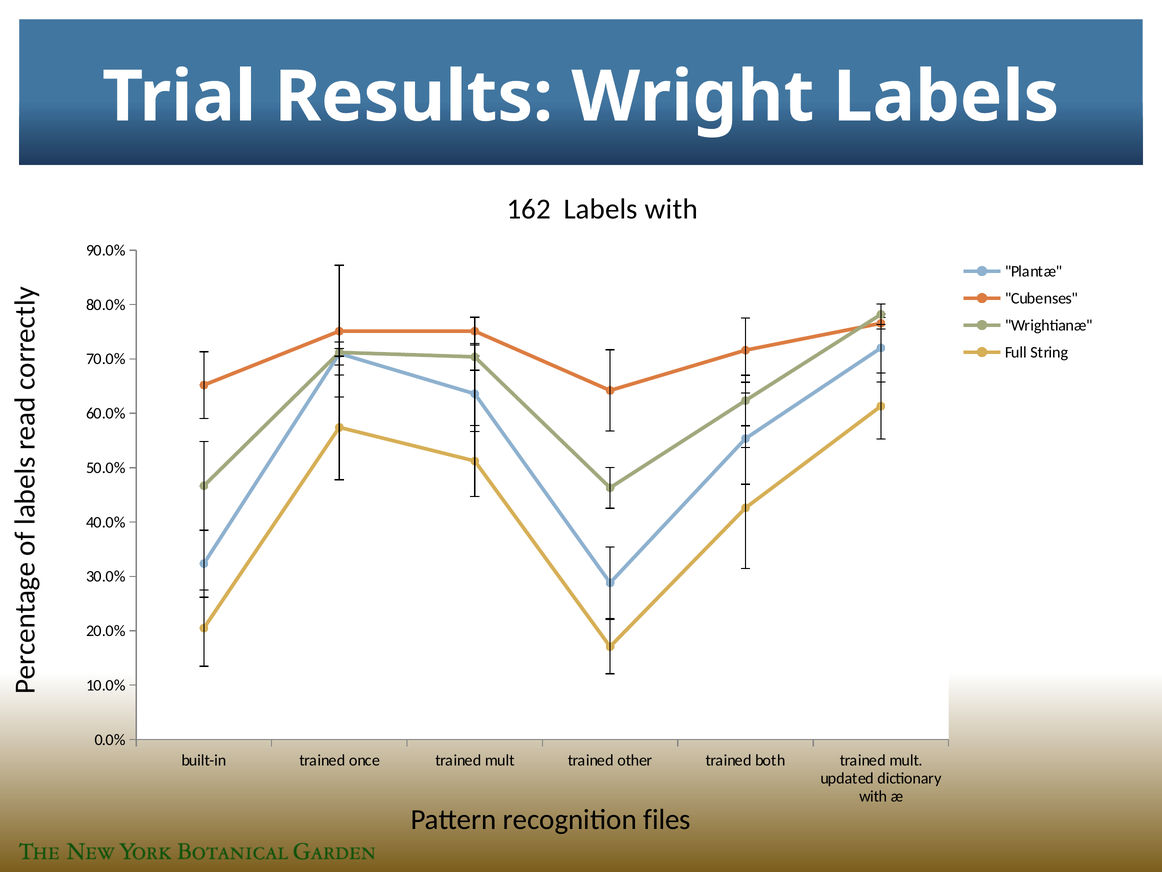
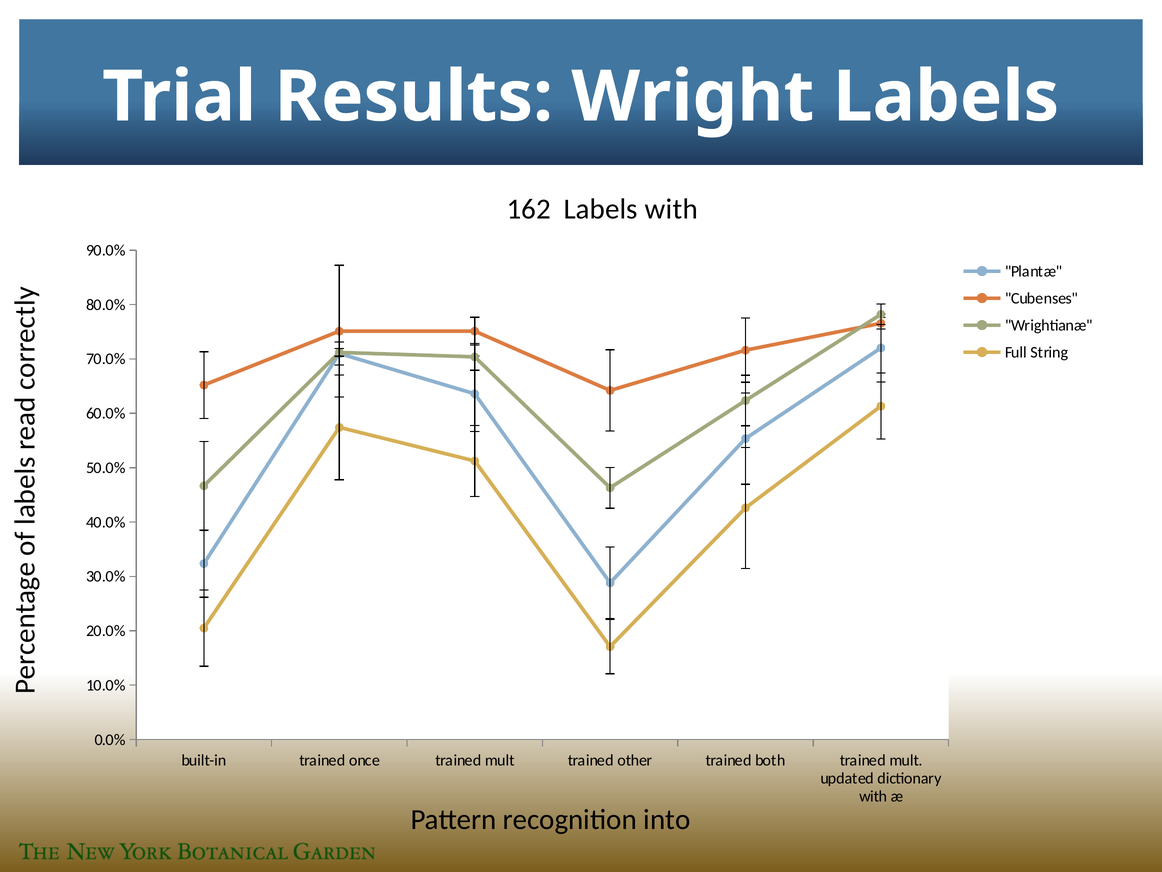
files: files -> into
